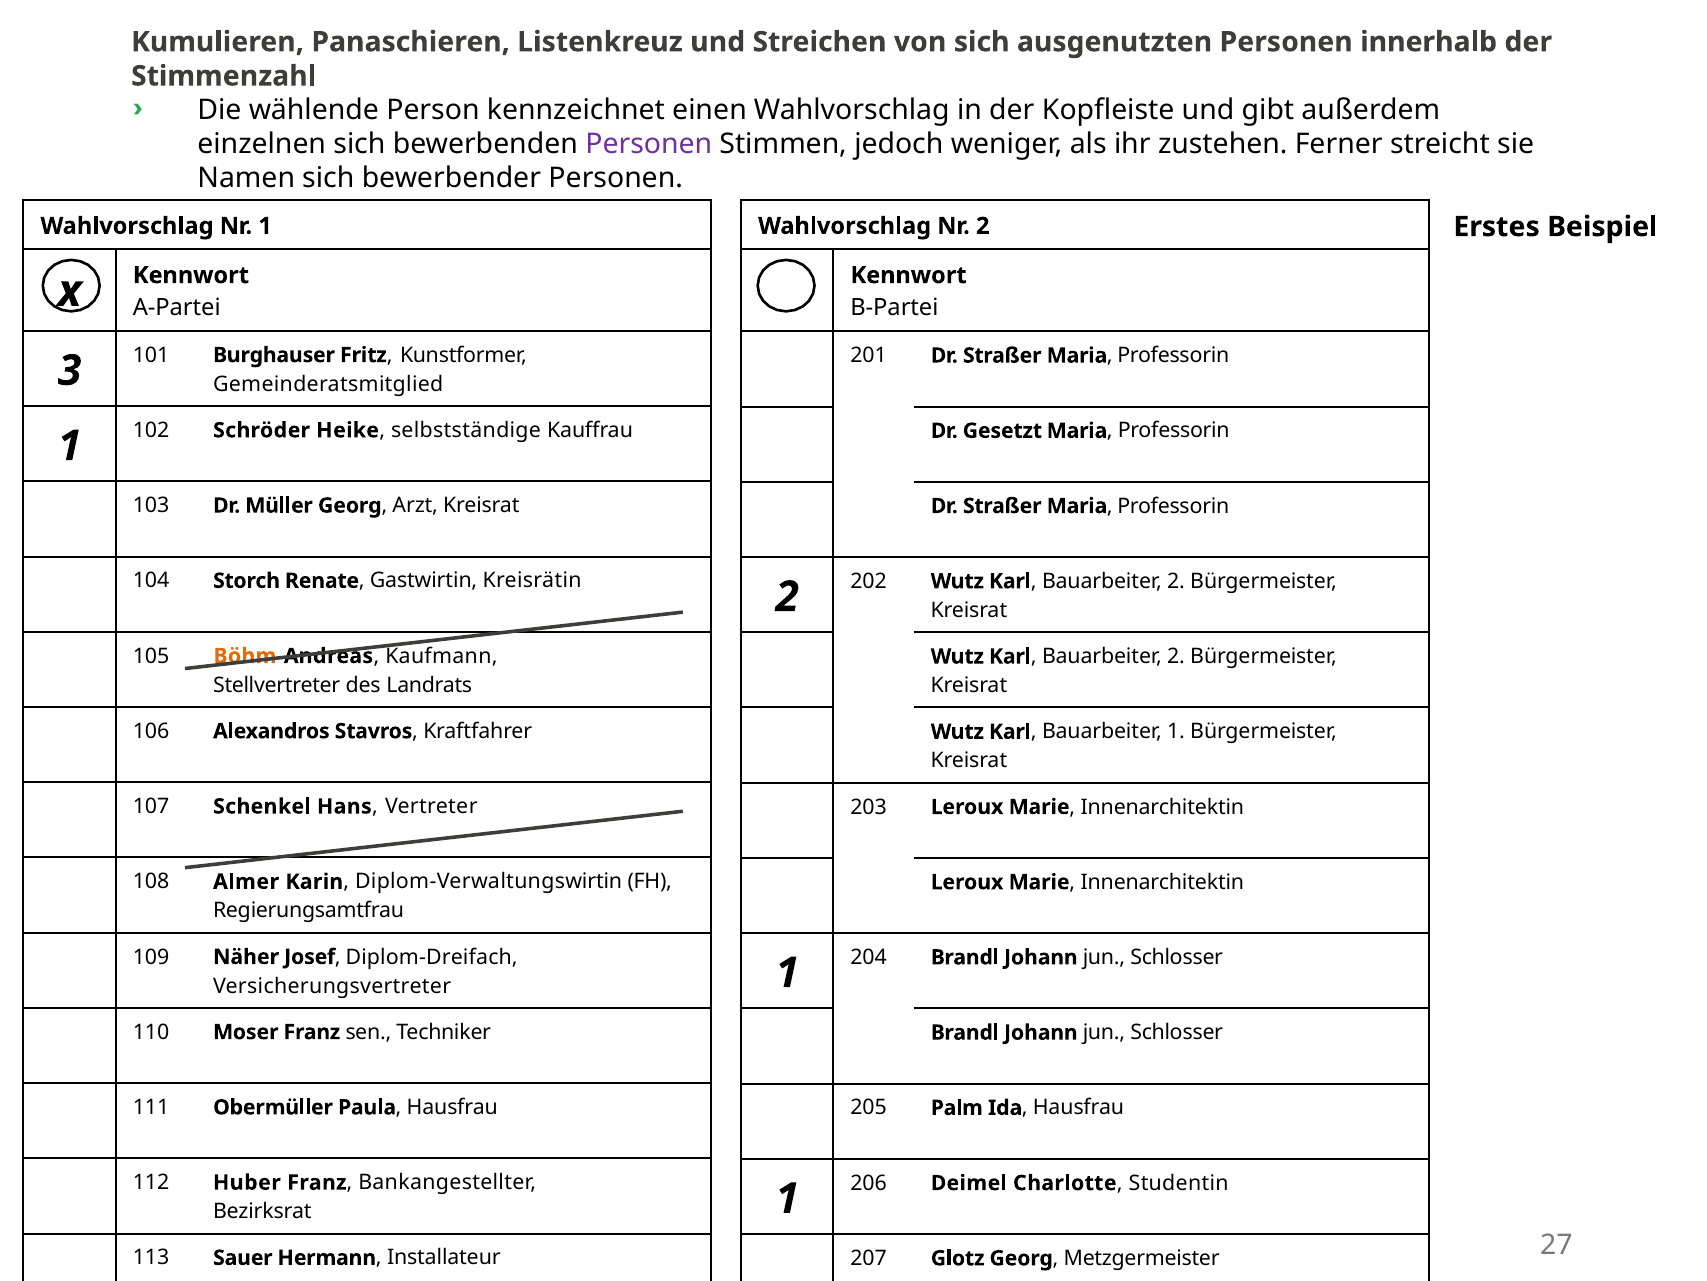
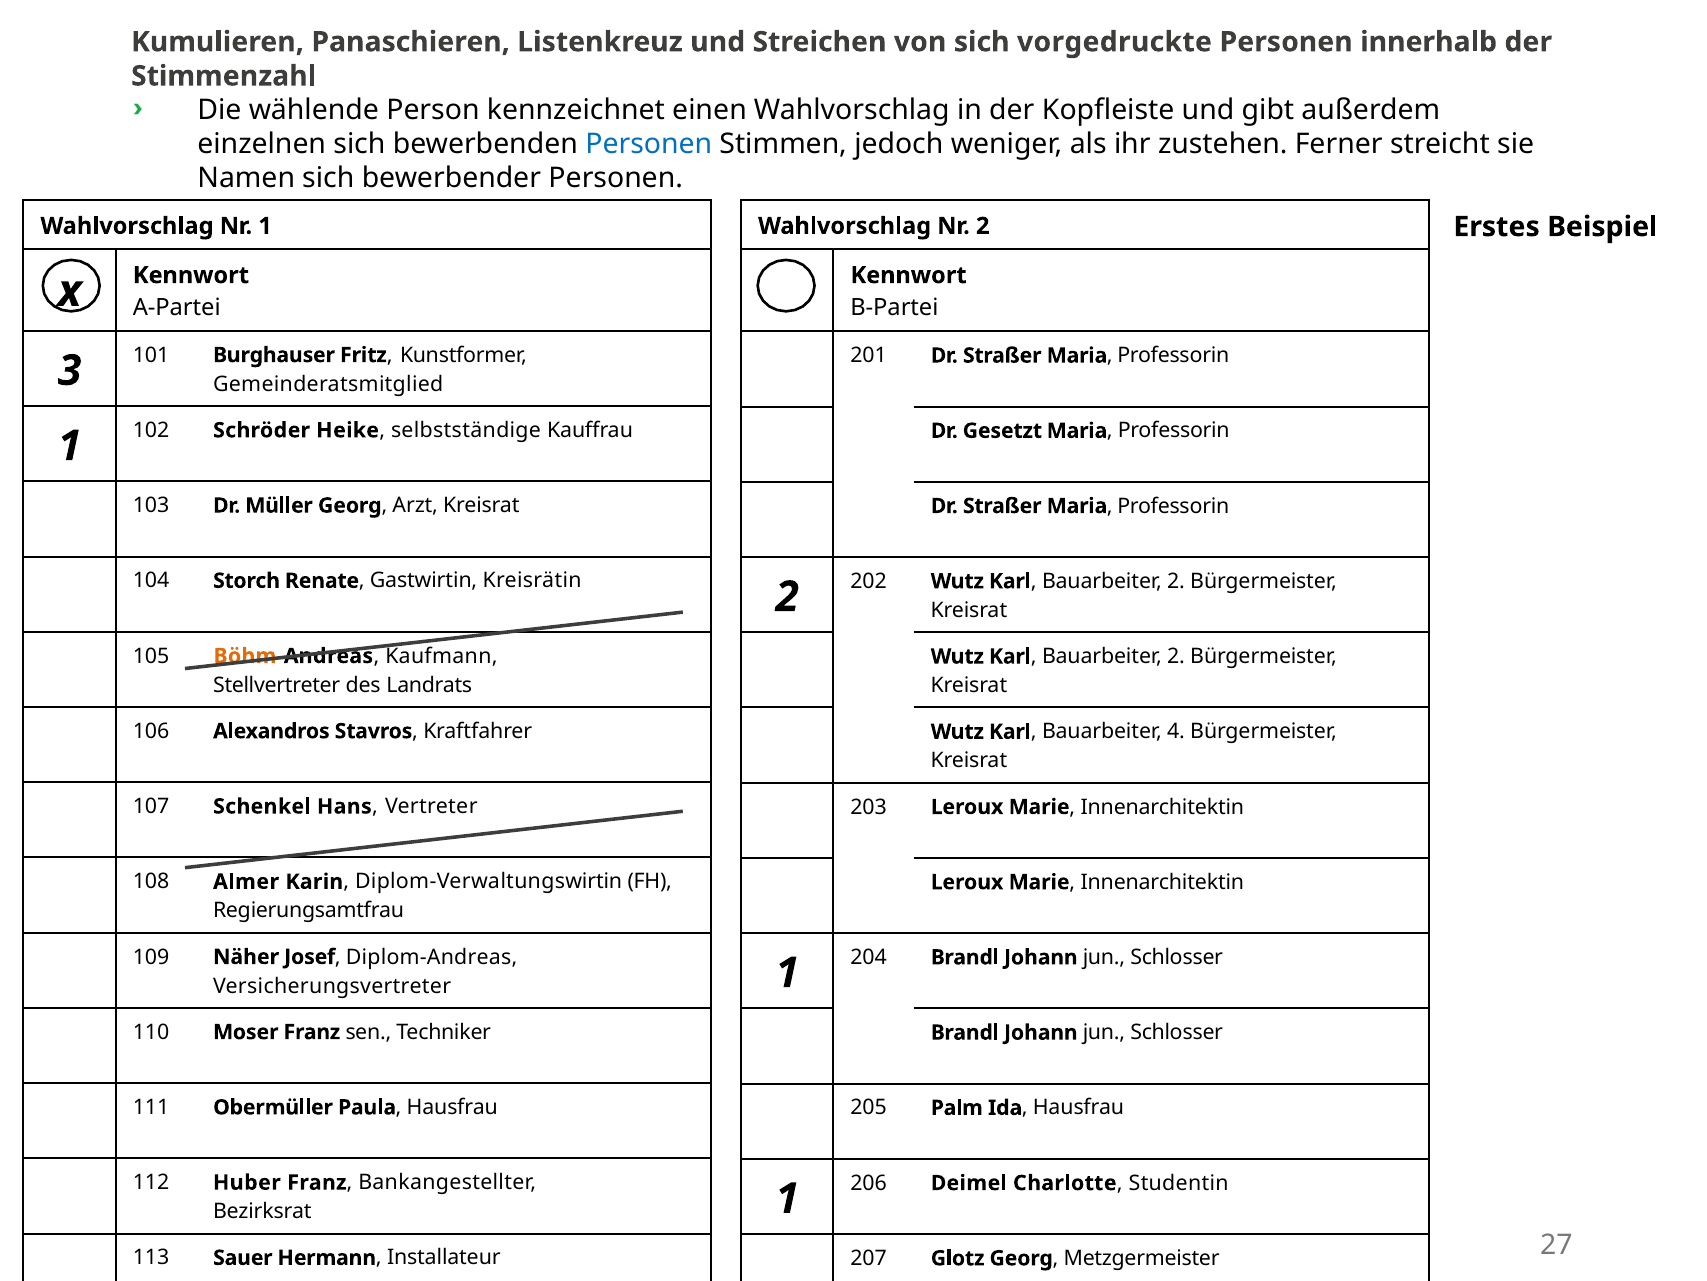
ausgenutzten: ausgenutzten -> vorgedruckte
Personen at (649, 144) colour: purple -> blue
Bauarbeiter 1: 1 -> 4
Diplom-Dreifach: Diplom-Dreifach -> Diplom-Andreas
